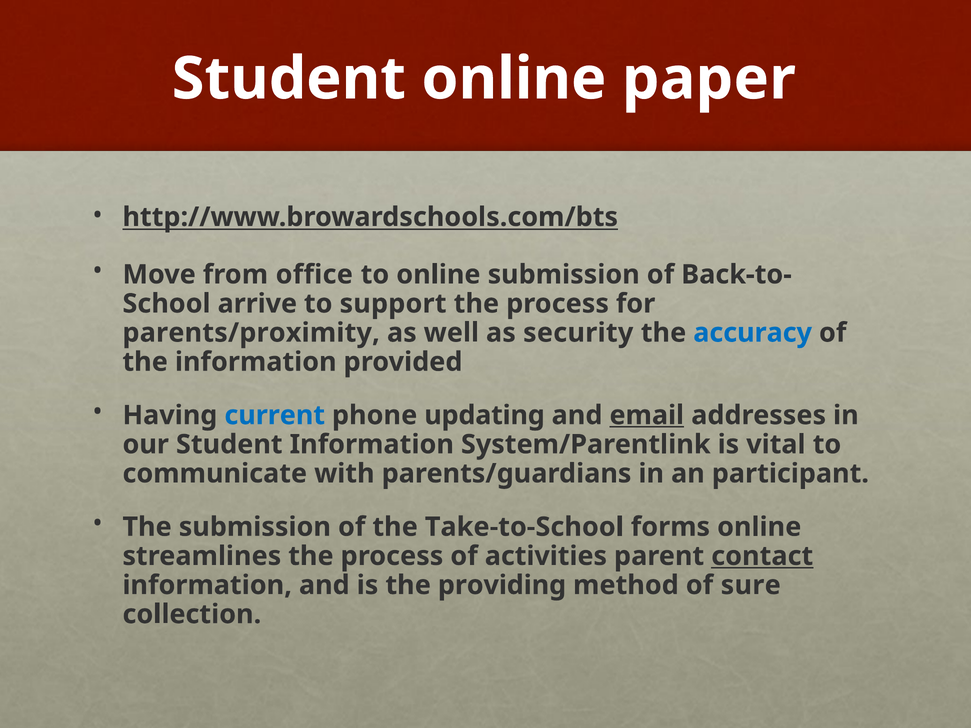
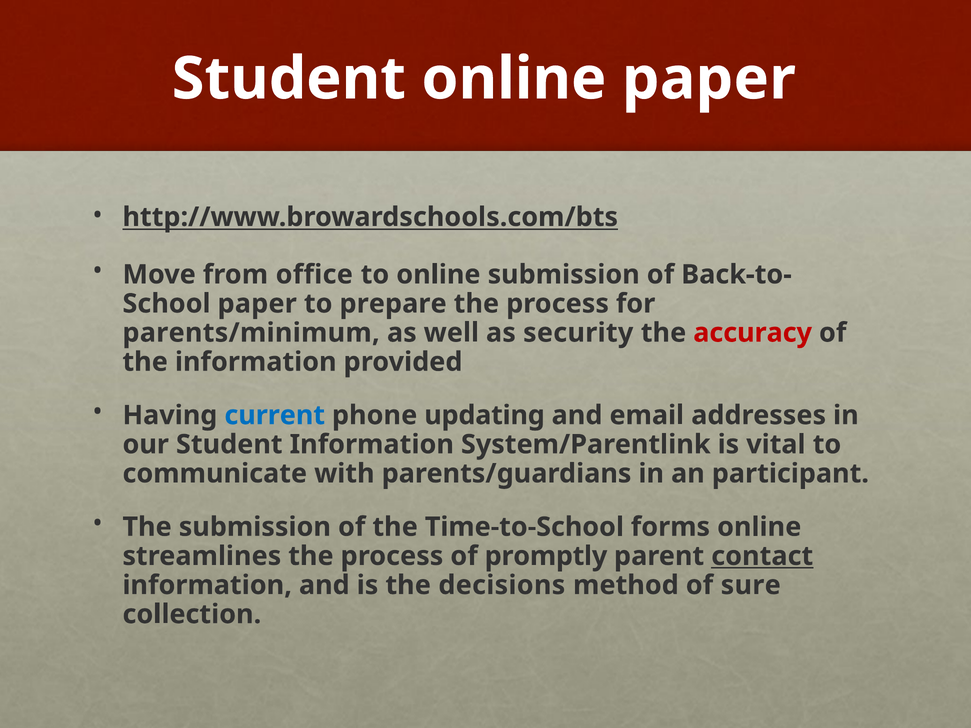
arrive at (257, 304): arrive -> paper
support: support -> prepare
parents/proximity: parents/proximity -> parents/minimum
accuracy colour: blue -> red
email underline: present -> none
Take-to-School: Take-to-School -> Time-to-School
activities: activities -> promptly
providing: providing -> decisions
